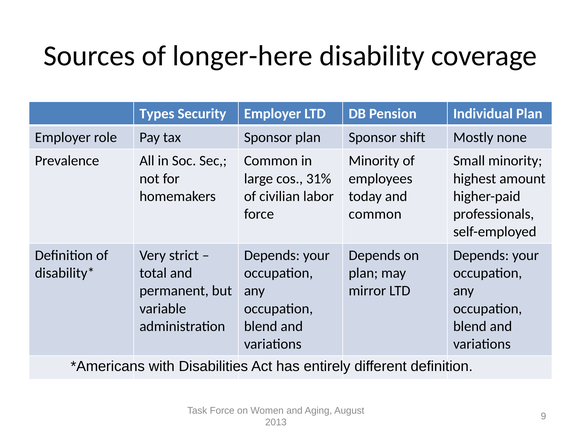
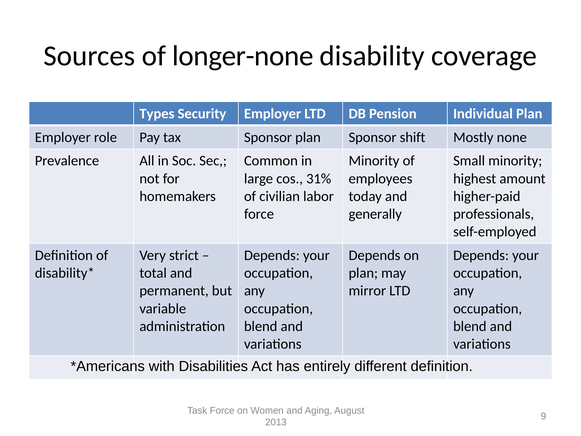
longer-here: longer-here -> longer-none
common at (375, 214): common -> generally
